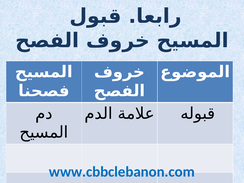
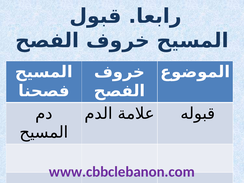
www.cbbclebanon.com colour: blue -> purple
